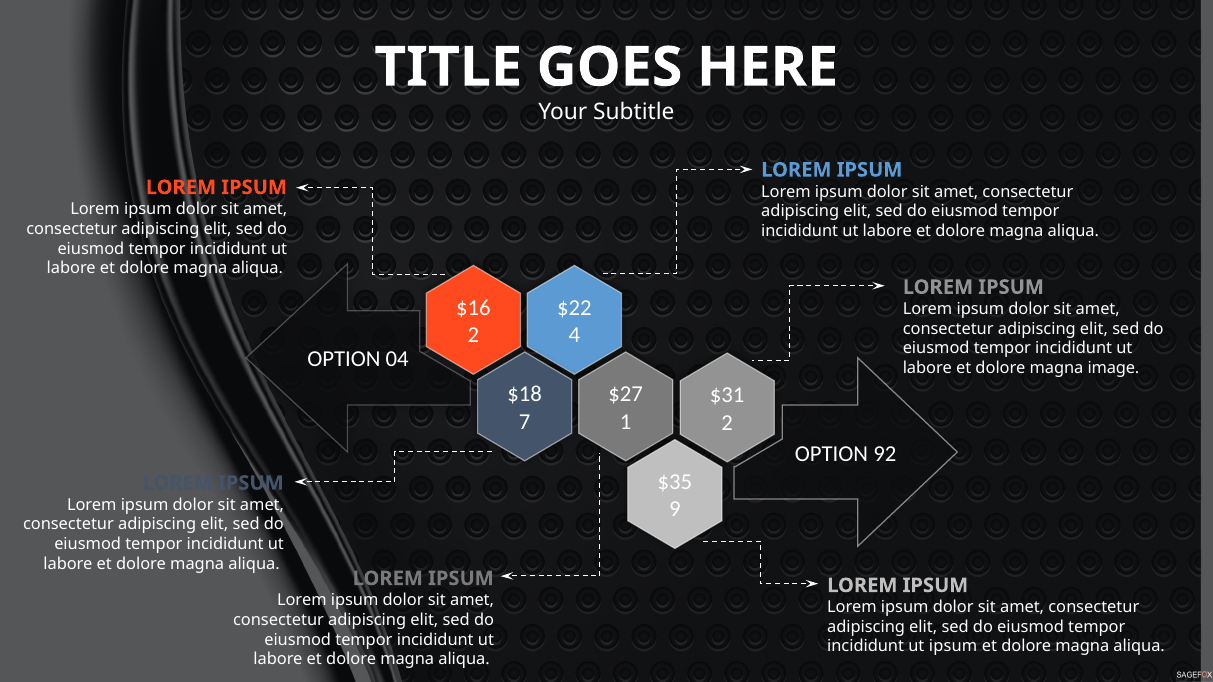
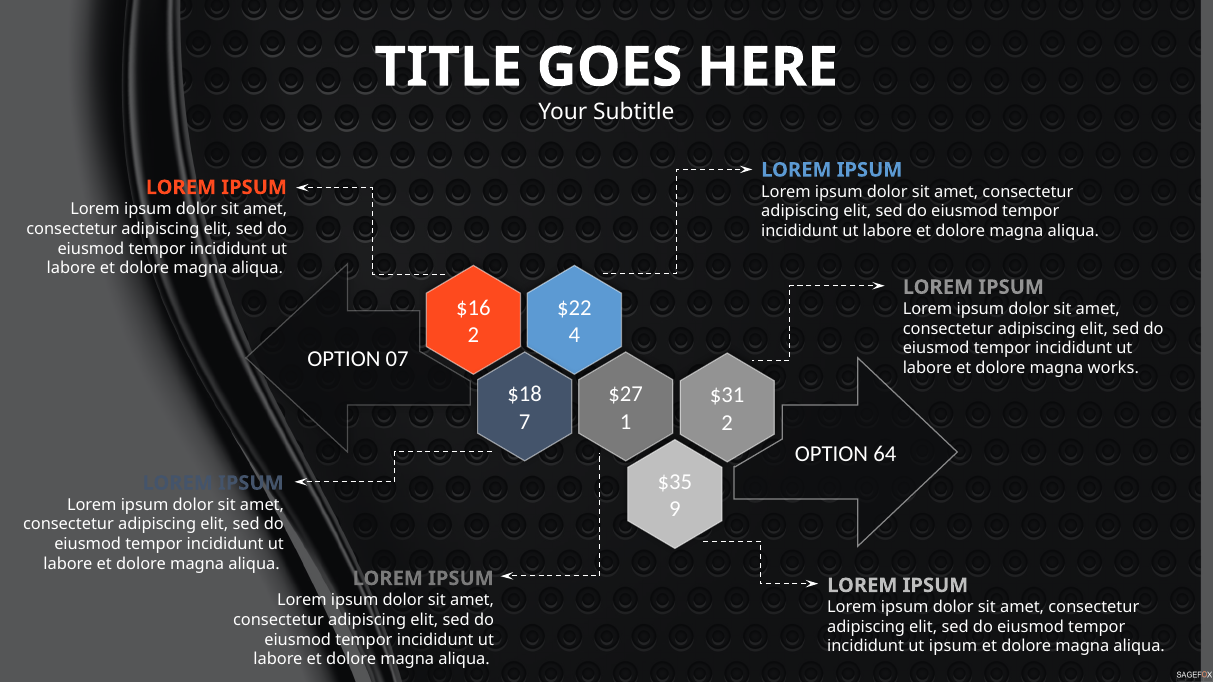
04: 04 -> 07
image: image -> works
92: 92 -> 64
